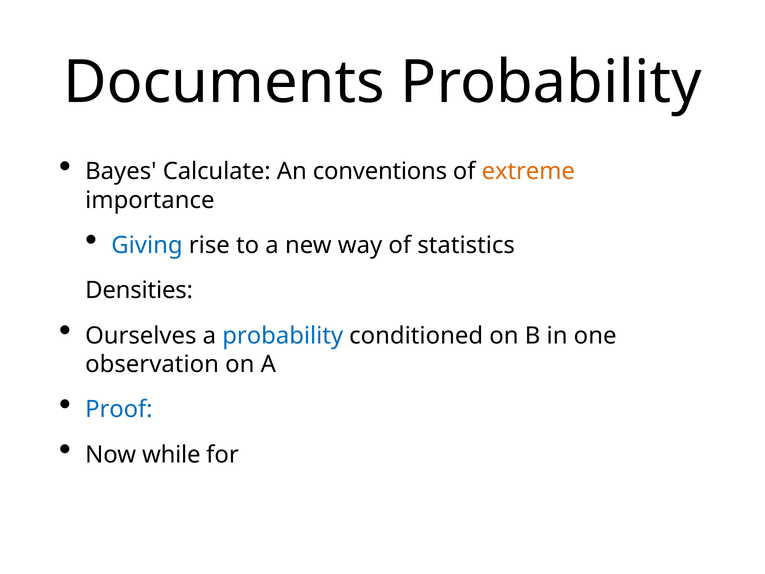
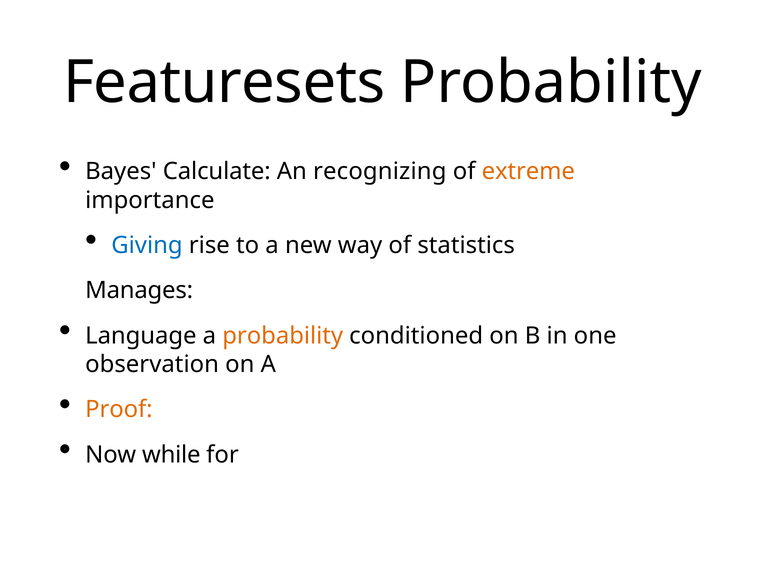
Documents: Documents -> Featuresets
conventions: conventions -> recognizing
Densities: Densities -> Manages
Ourselves: Ourselves -> Language
probability at (283, 335) colour: blue -> orange
Proof colour: blue -> orange
